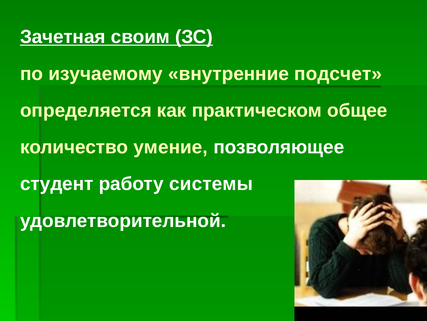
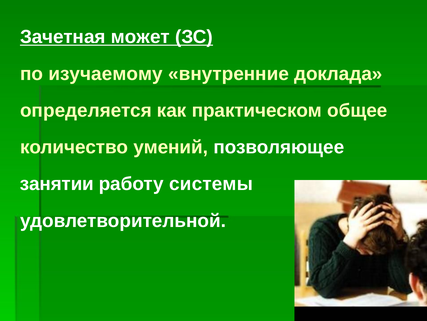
своим: своим -> может
подсчет: подсчет -> доклада
умение: умение -> умений
студент: студент -> занятии
